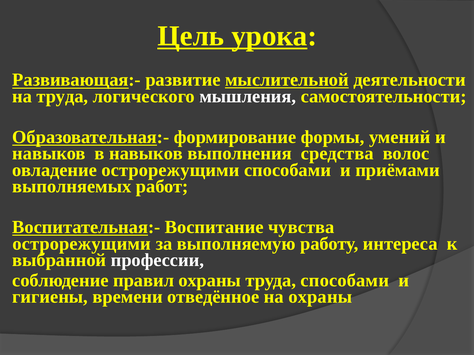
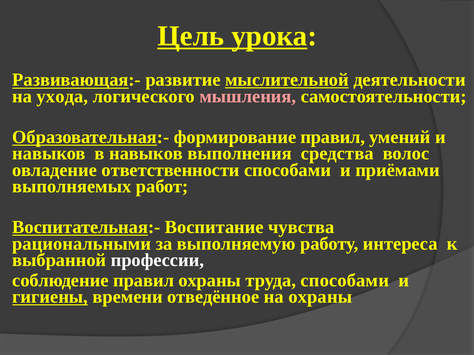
на труда: труда -> ухода
мышления colour: white -> pink
формирование формы: формы -> правил
овладение острорежущими: острорежущими -> ответственности
острорежущими at (82, 244): острорежущими -> рациональными
гигиены underline: none -> present
